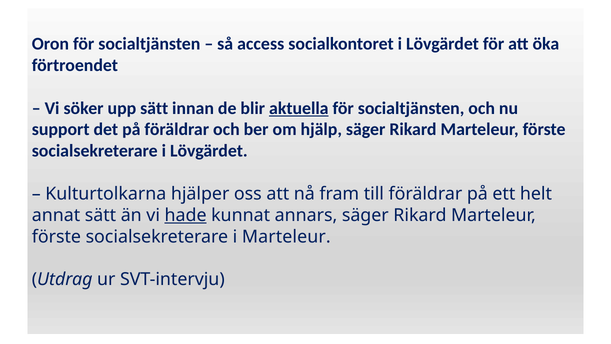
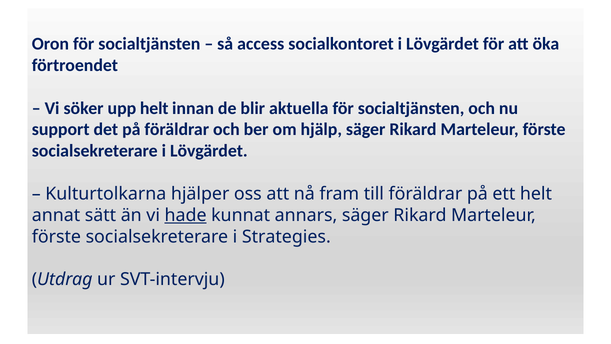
upp sätt: sätt -> helt
aktuella underline: present -> none
i Marteleur: Marteleur -> Strategies
